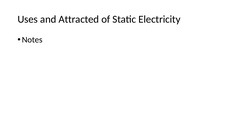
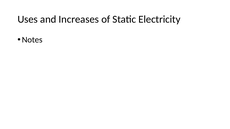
Attracted: Attracted -> Increases
